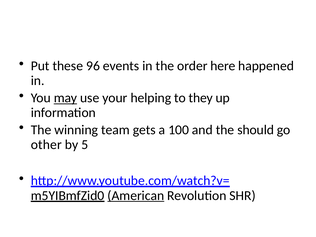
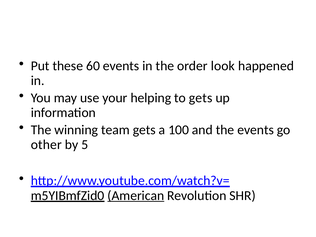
96: 96 -> 60
here: here -> look
may underline: present -> none
to they: they -> gets
the should: should -> events
